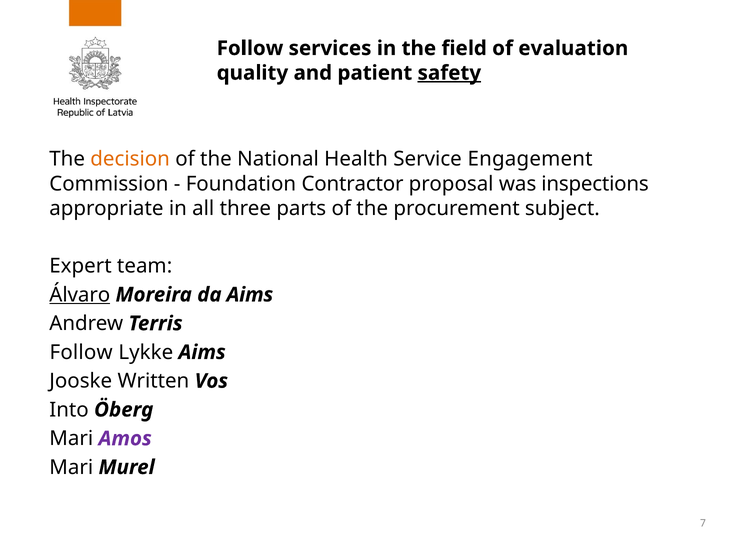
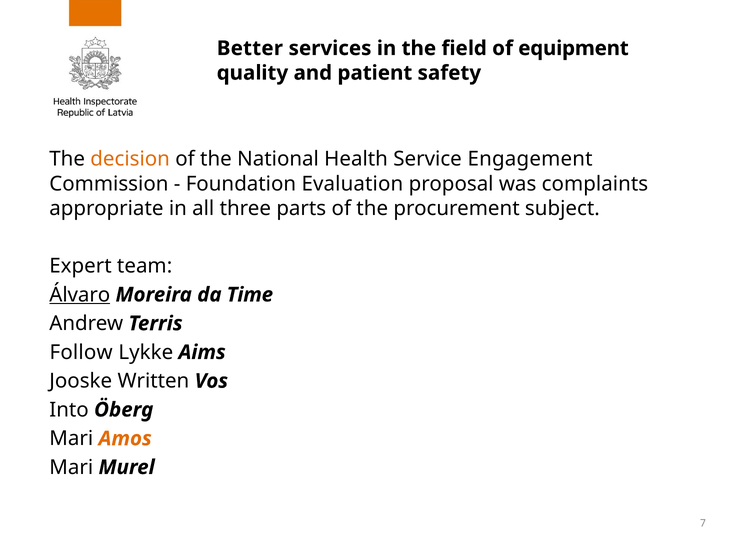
Follow at (250, 48): Follow -> Better
evaluation: evaluation -> equipment
safety underline: present -> none
Contractor: Contractor -> Evaluation
inspections: inspections -> complaints
da Aims: Aims -> Time
Amos colour: purple -> orange
